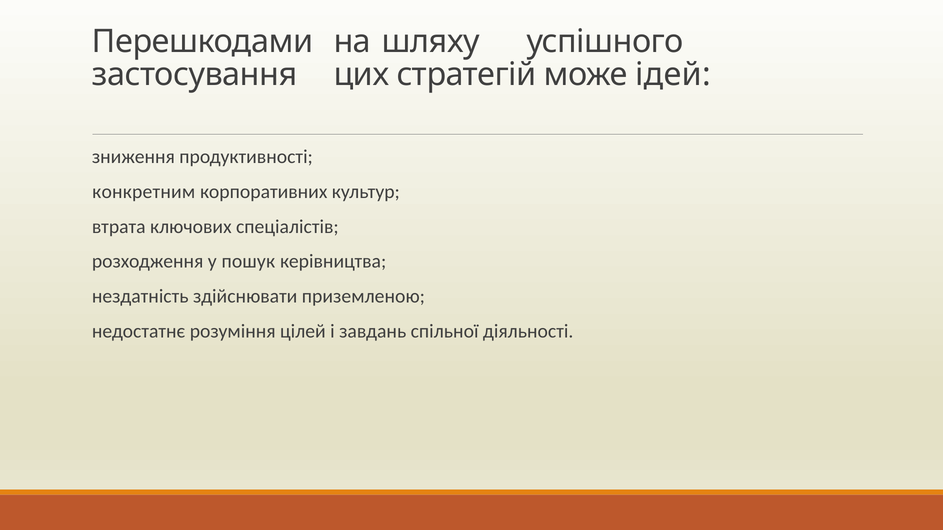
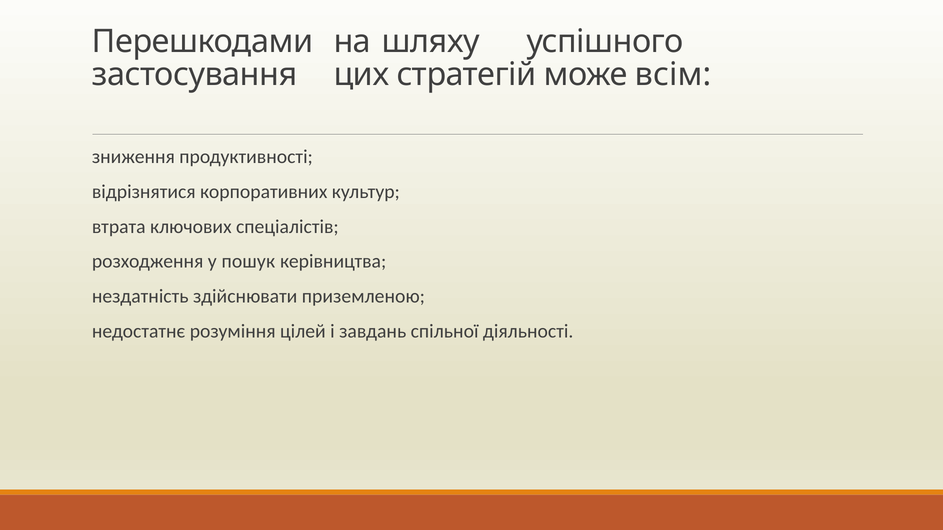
ідей: ідей -> всім
конкретним: конкретним -> відрізнятися
